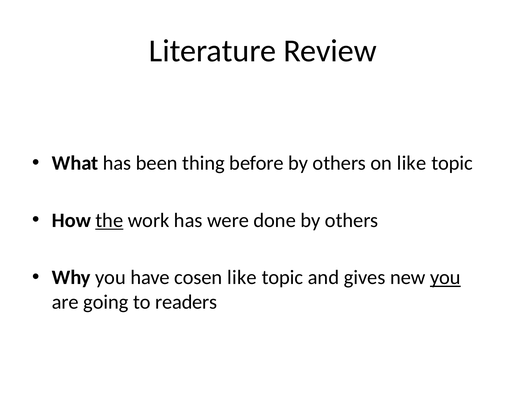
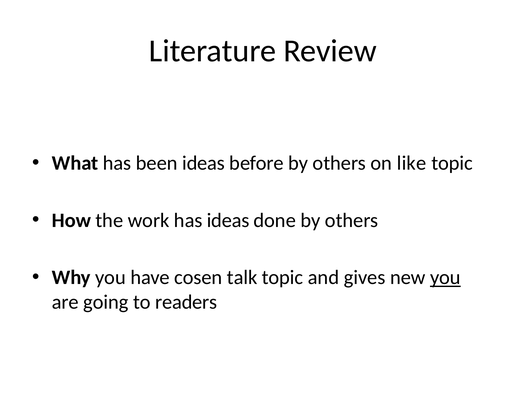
been thing: thing -> ideas
the underline: present -> none
has were: were -> ideas
cosen like: like -> talk
